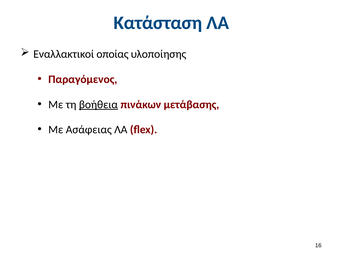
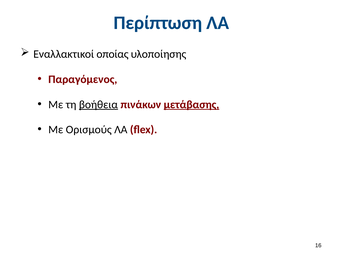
Κατάσταση: Κατάσταση -> Περίπτωση
μετάβασης underline: none -> present
Ασάφειας: Ασάφειας -> Ορισμούς
